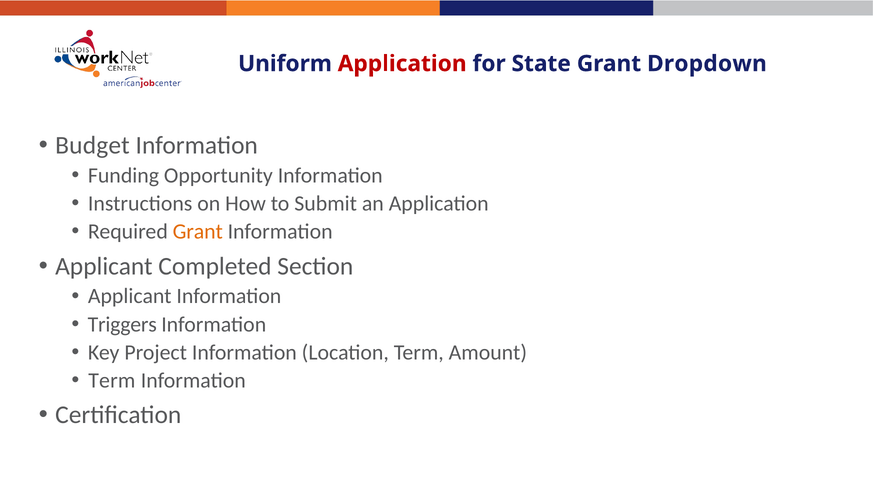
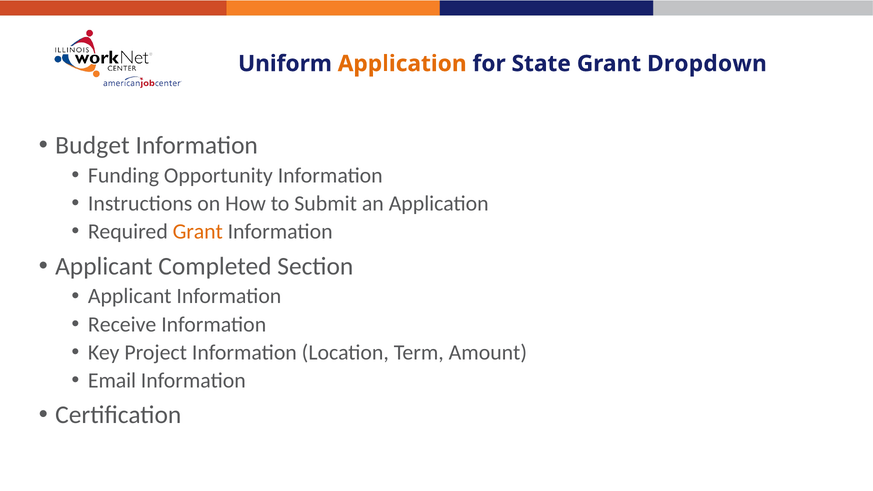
Application at (402, 64) colour: red -> orange
Triggers: Triggers -> Receive
Term at (112, 381): Term -> Email
